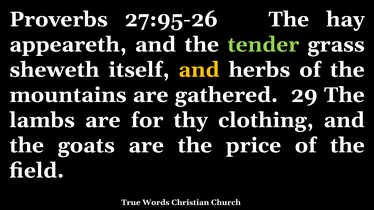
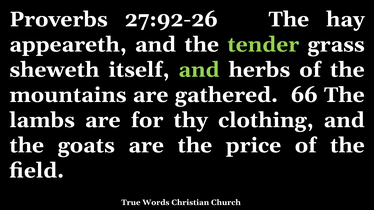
27:95-26: 27:95-26 -> 27:92-26
and at (199, 70) colour: yellow -> light green
29: 29 -> 66
